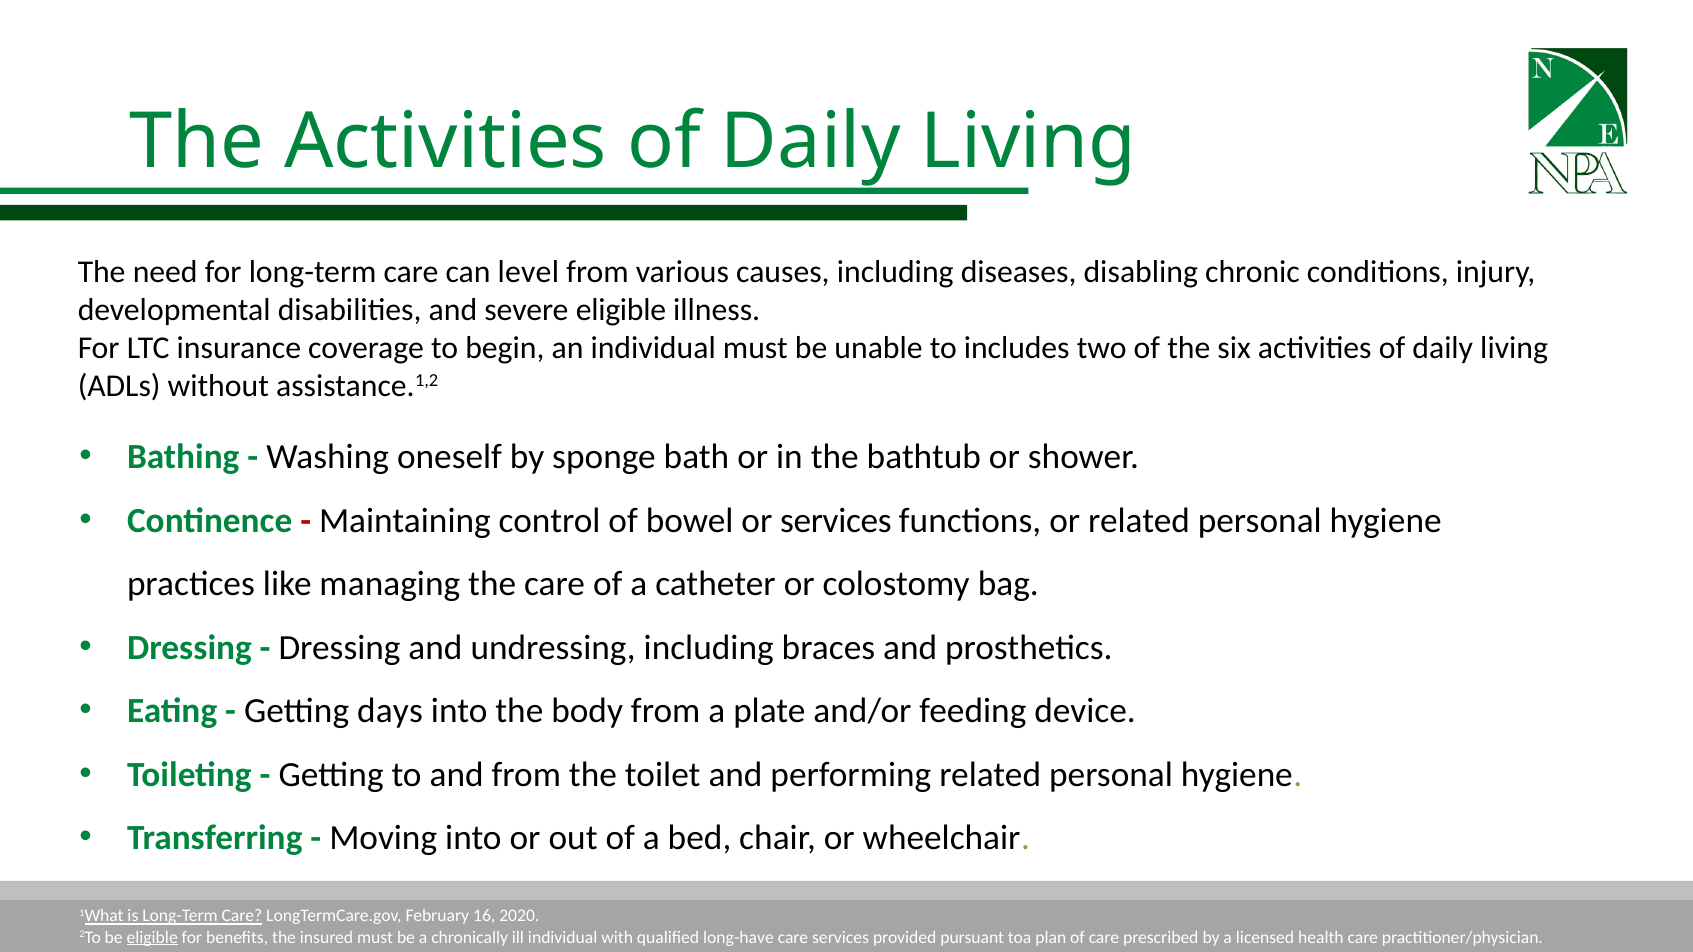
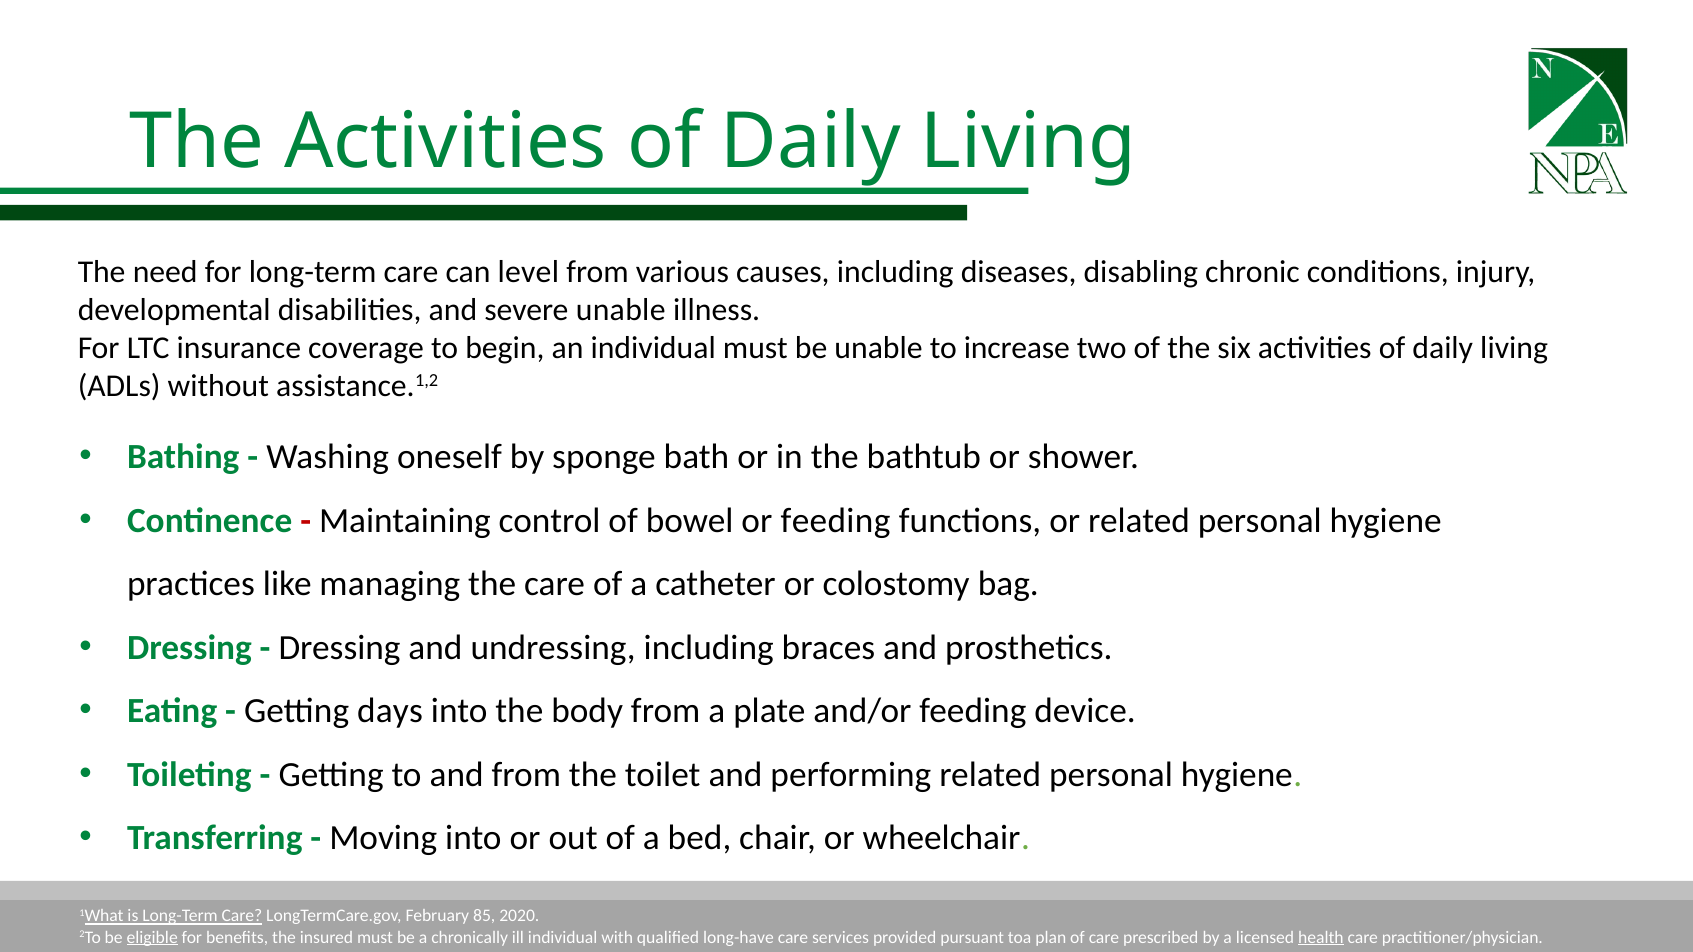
severe eligible: eligible -> unable
includes: includes -> increase
or services: services -> feeding
16: 16 -> 85
health underline: none -> present
